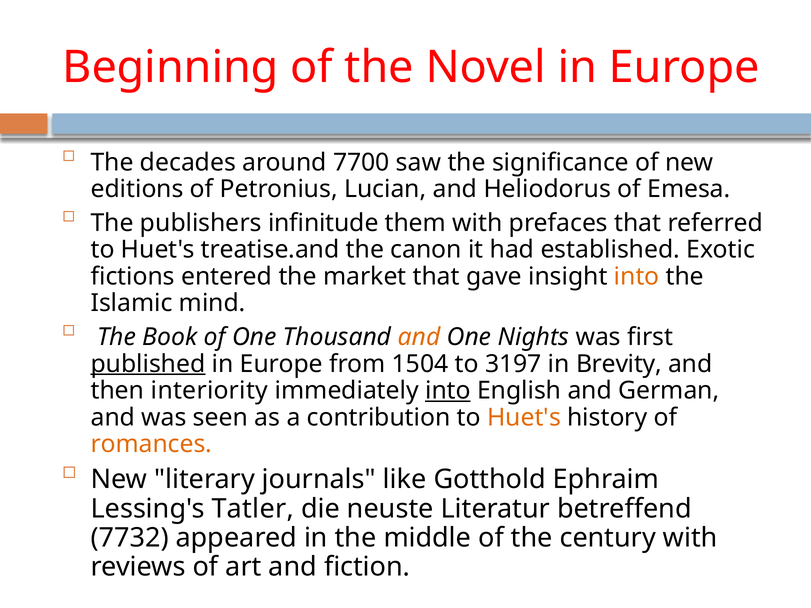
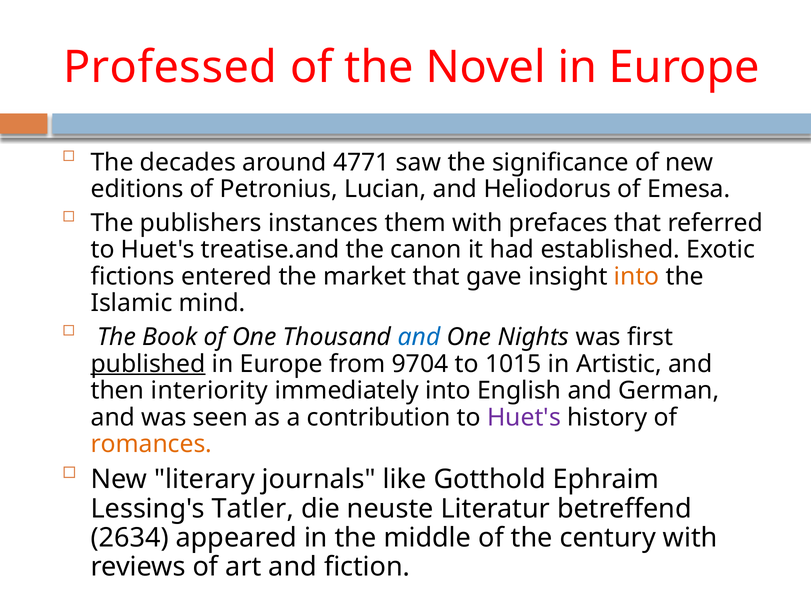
Beginning: Beginning -> Professed
7700: 7700 -> 4771
infinitude: infinitude -> instances
and at (419, 337) colour: orange -> blue
1504: 1504 -> 9704
3197: 3197 -> 1015
Brevity: Brevity -> Artistic
into at (448, 391) underline: present -> none
Huet's at (524, 418) colour: orange -> purple
7732: 7732 -> 2634
